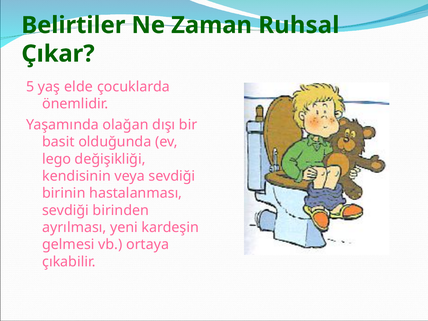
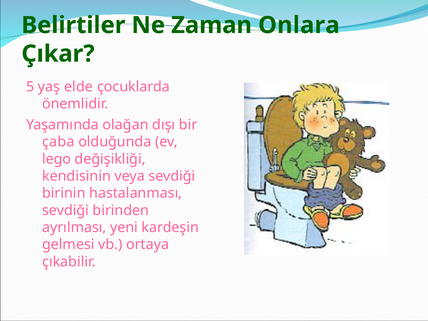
Ruhsal: Ruhsal -> Onlara
basit: basit -> çaba
